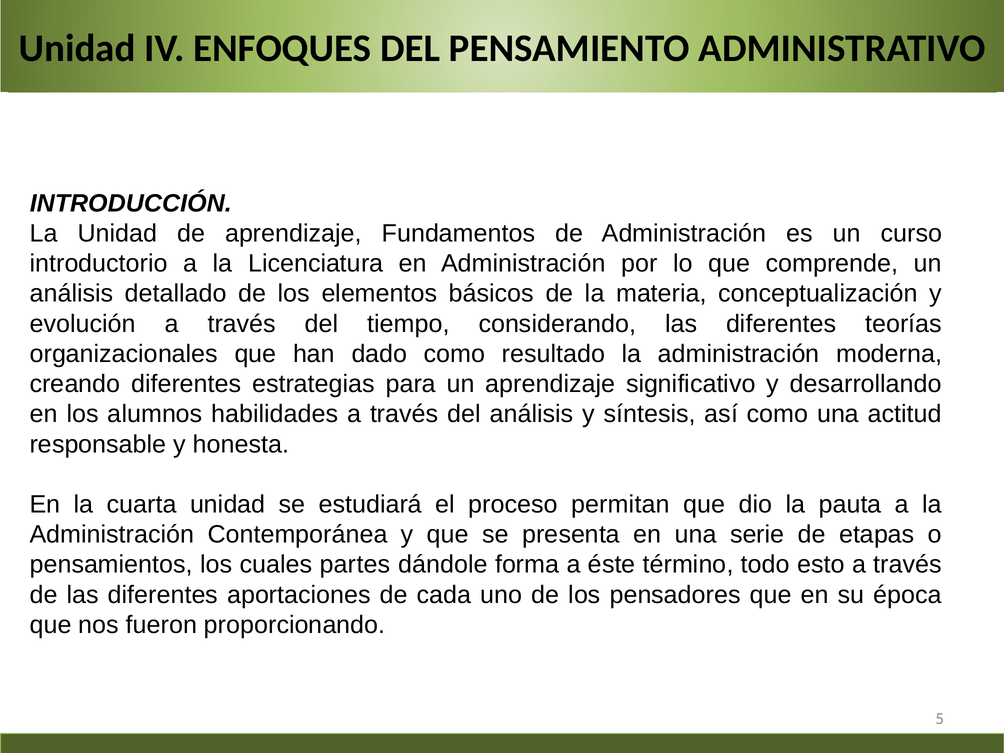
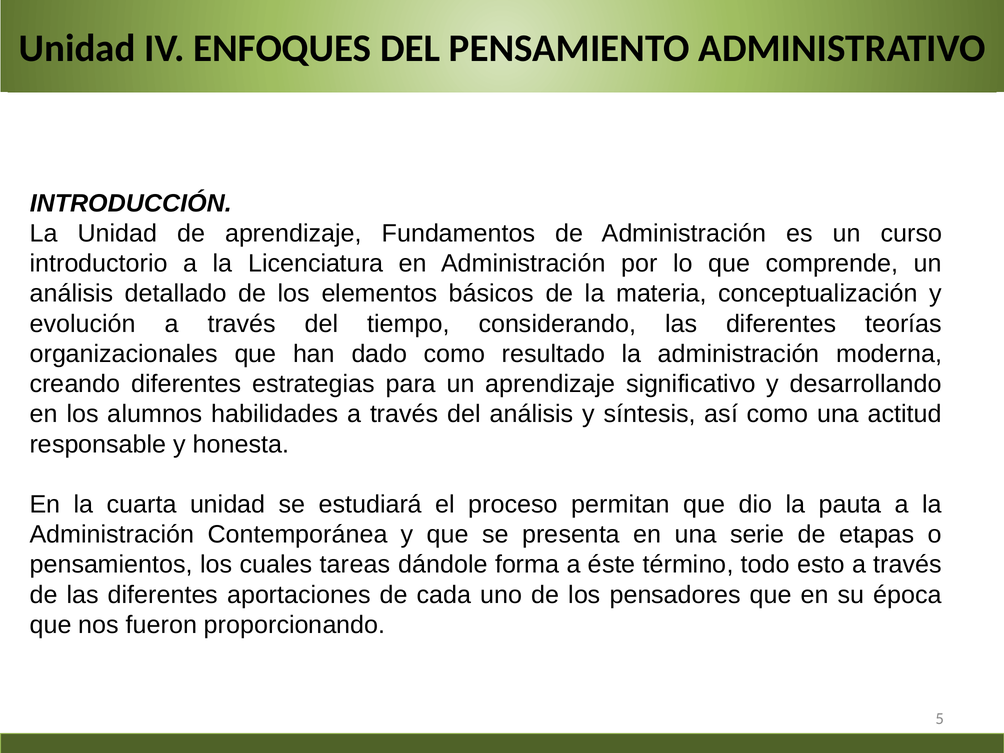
partes: partes -> tareas
